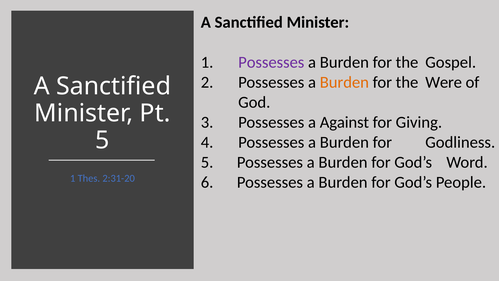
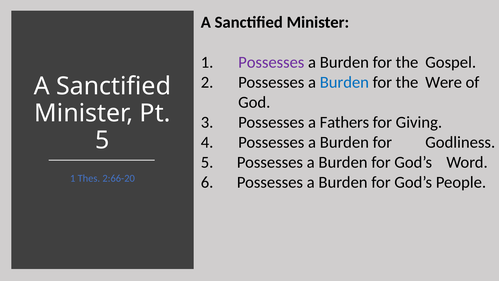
Burden at (344, 82) colour: orange -> blue
Against: Against -> Fathers
2:31-20: 2:31-20 -> 2:66-20
